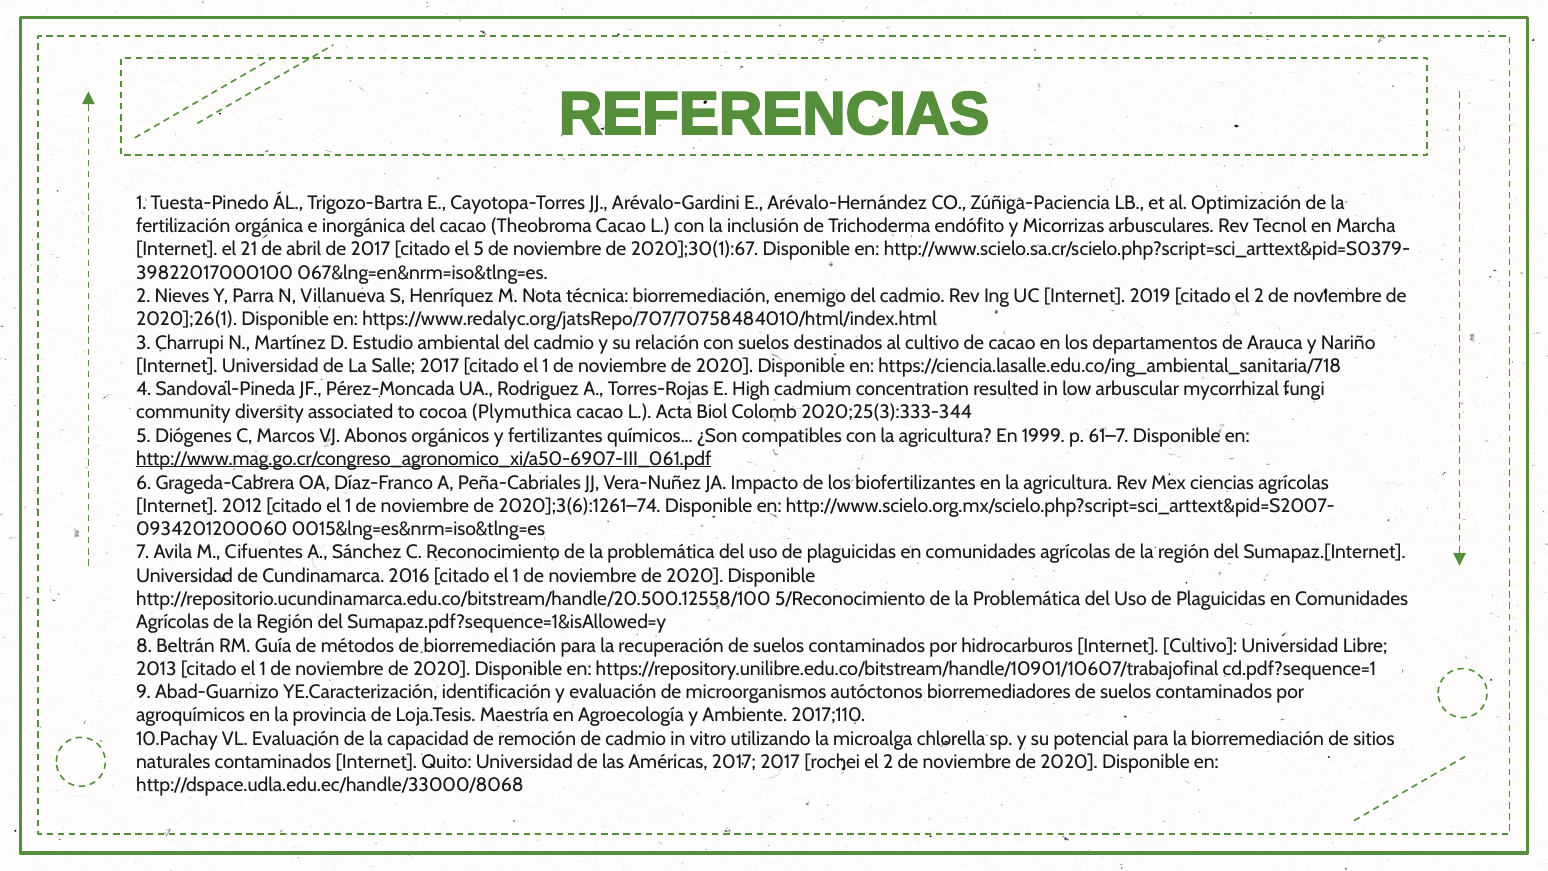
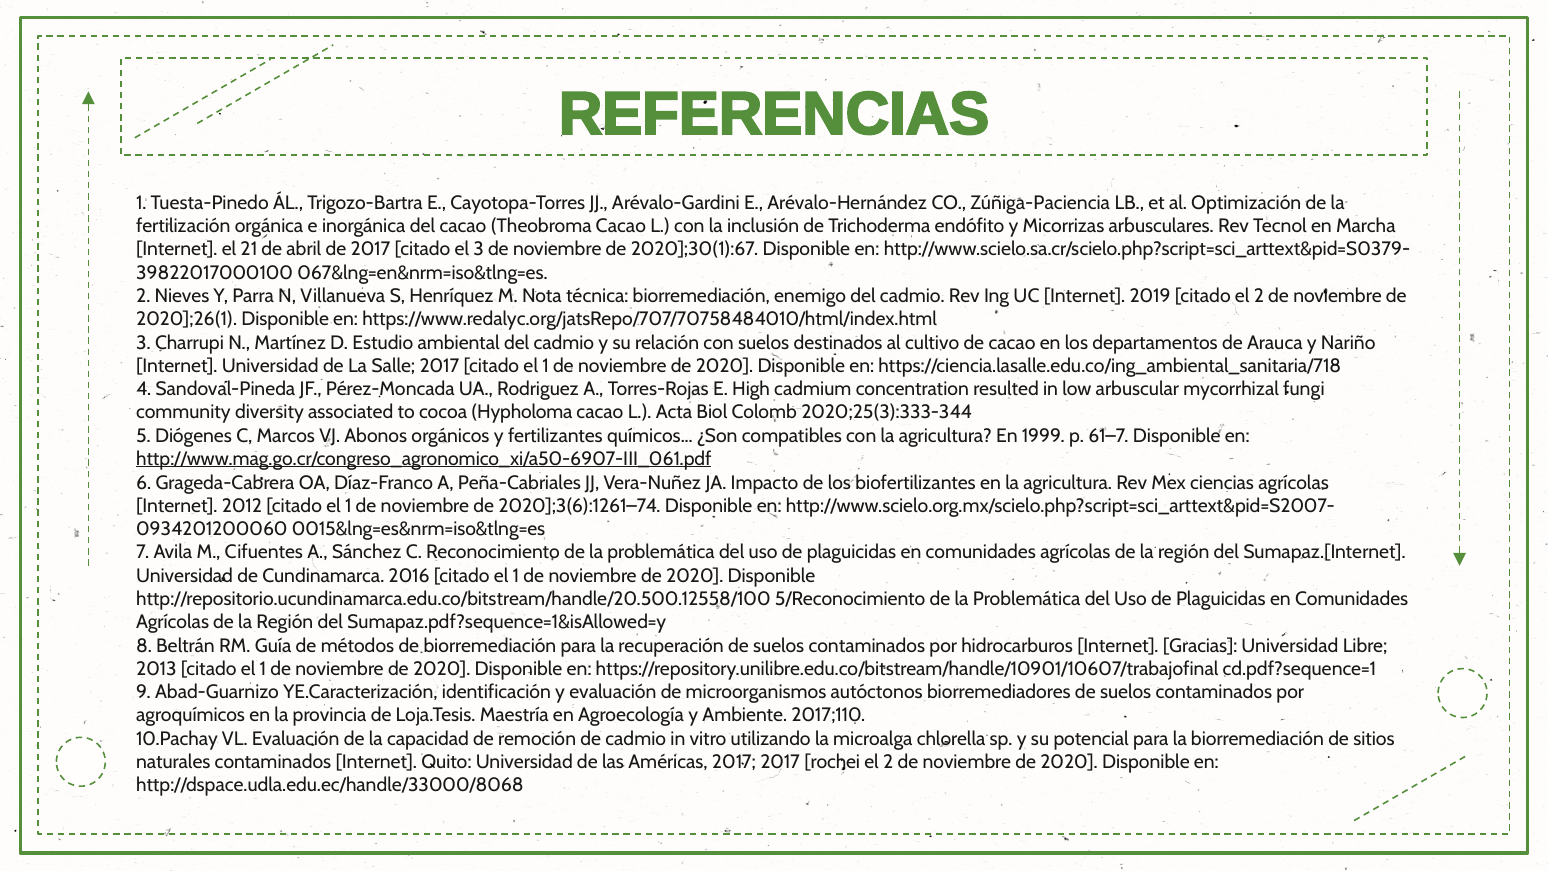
el 5: 5 -> 3
Plymuthica: Plymuthica -> Hypholoma
Internet Cultivo: Cultivo -> Gracias
